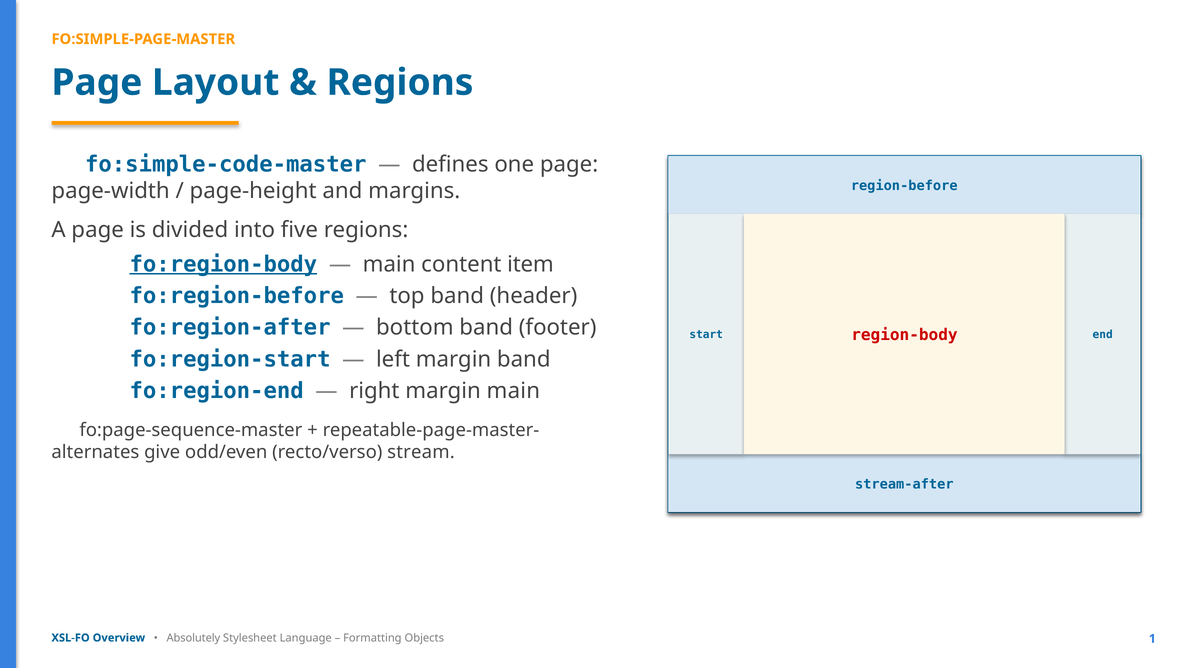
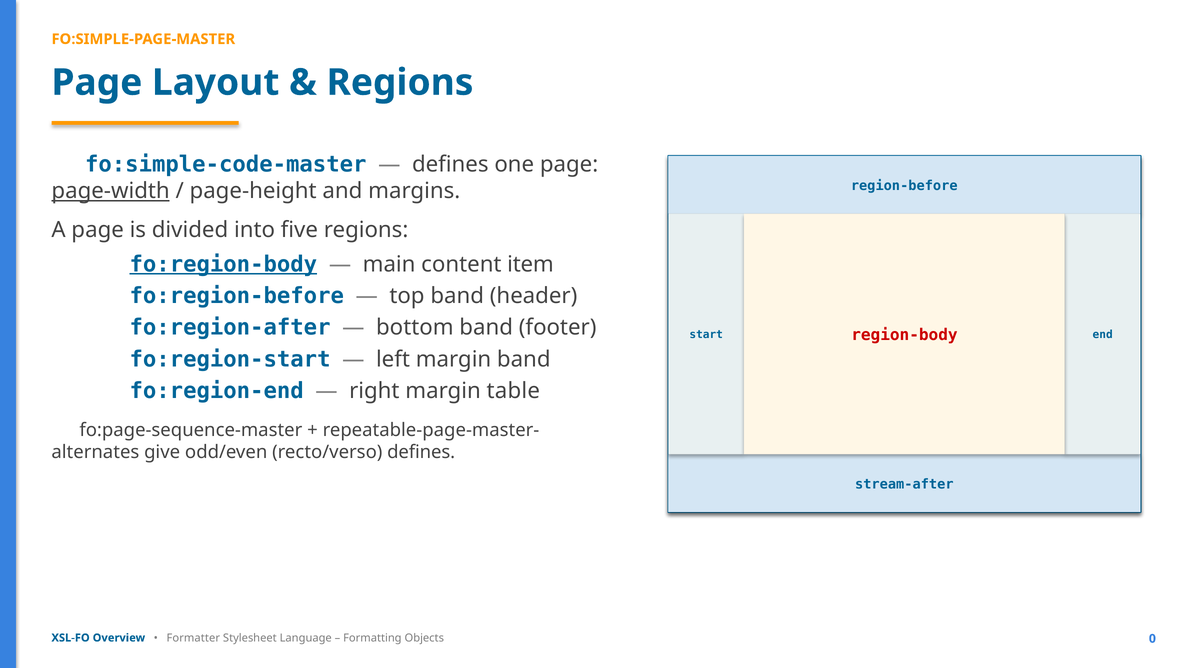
page-width underline: none -> present
margin main: main -> table
recto/verso stream: stream -> defines
Absolutely: Absolutely -> Formatter
1: 1 -> 0
